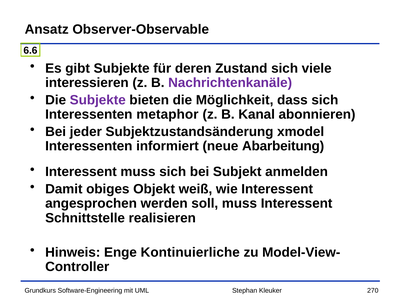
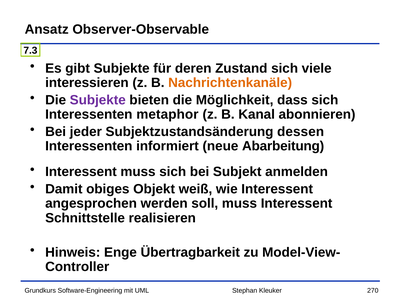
6.6: 6.6 -> 7.3
Nachrichtenkanäle colour: purple -> orange
xmodel: xmodel -> dessen
Kontinuierliche: Kontinuierliche -> Übertragbarkeit
